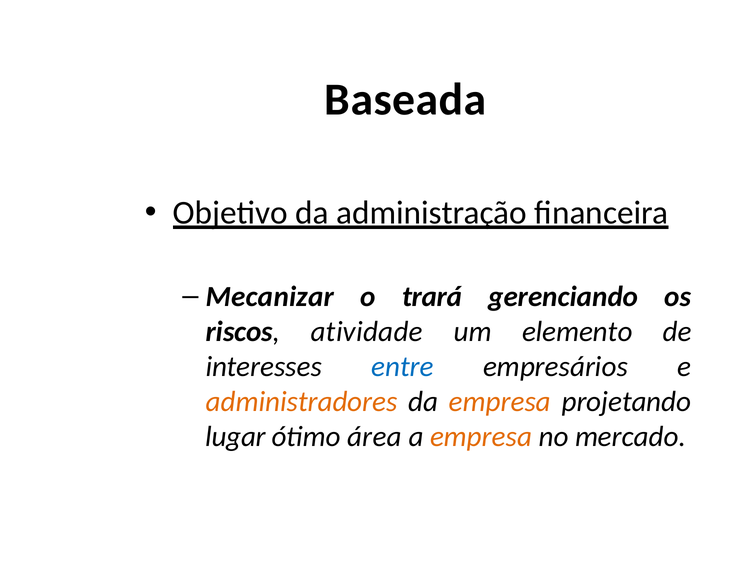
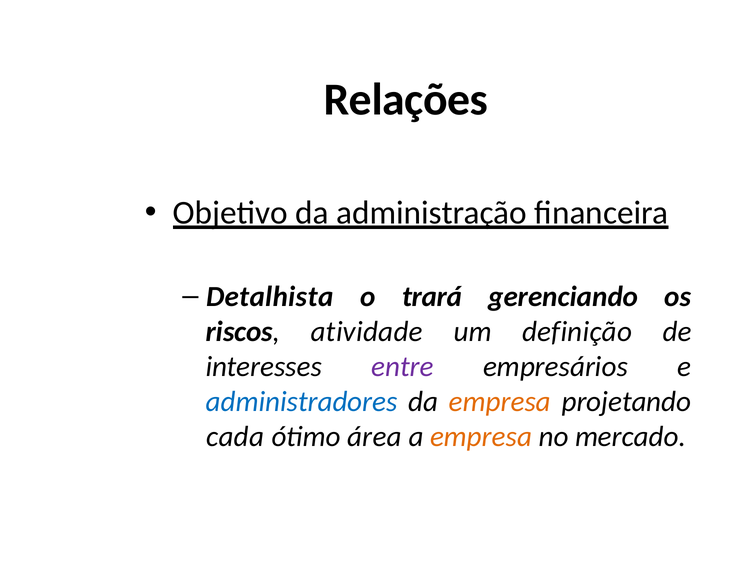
Baseada: Baseada -> Relações
Mecanizar: Mecanizar -> Detalhista
elemento: elemento -> definição
entre colour: blue -> purple
administradores colour: orange -> blue
lugar: lugar -> cada
